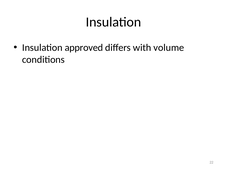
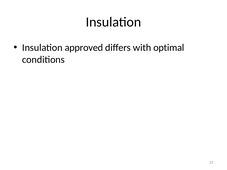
volume: volume -> optimal
